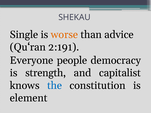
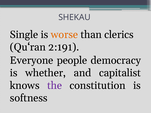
advice: advice -> clerics
strength: strength -> whether
the colour: blue -> purple
element: element -> softness
